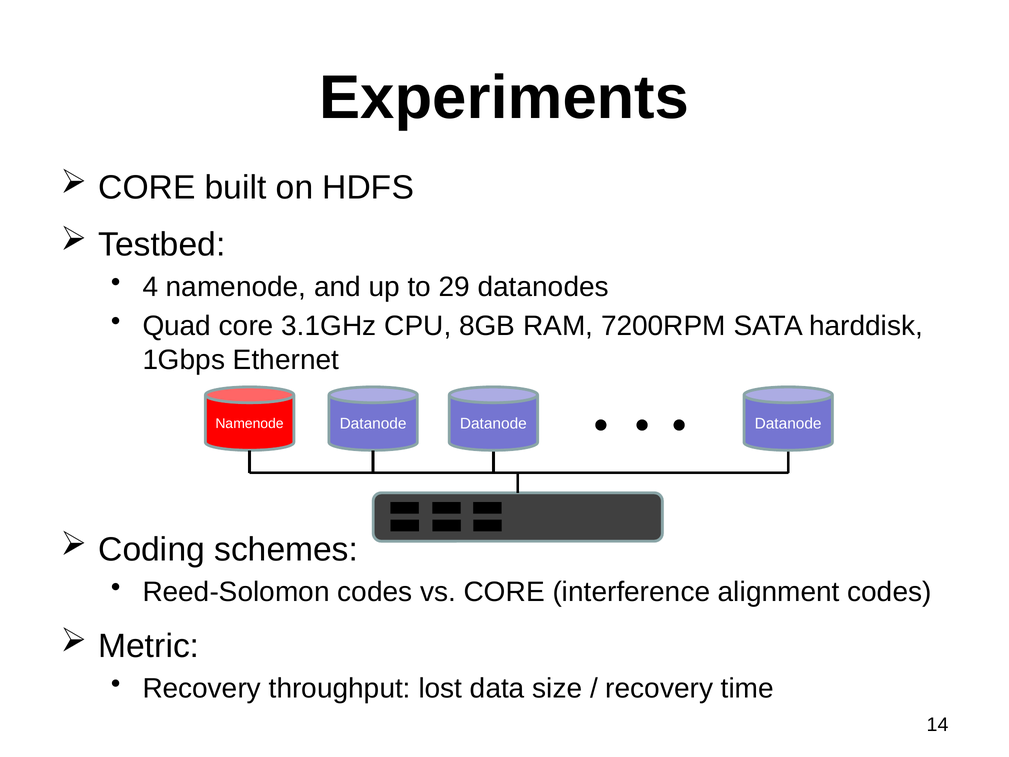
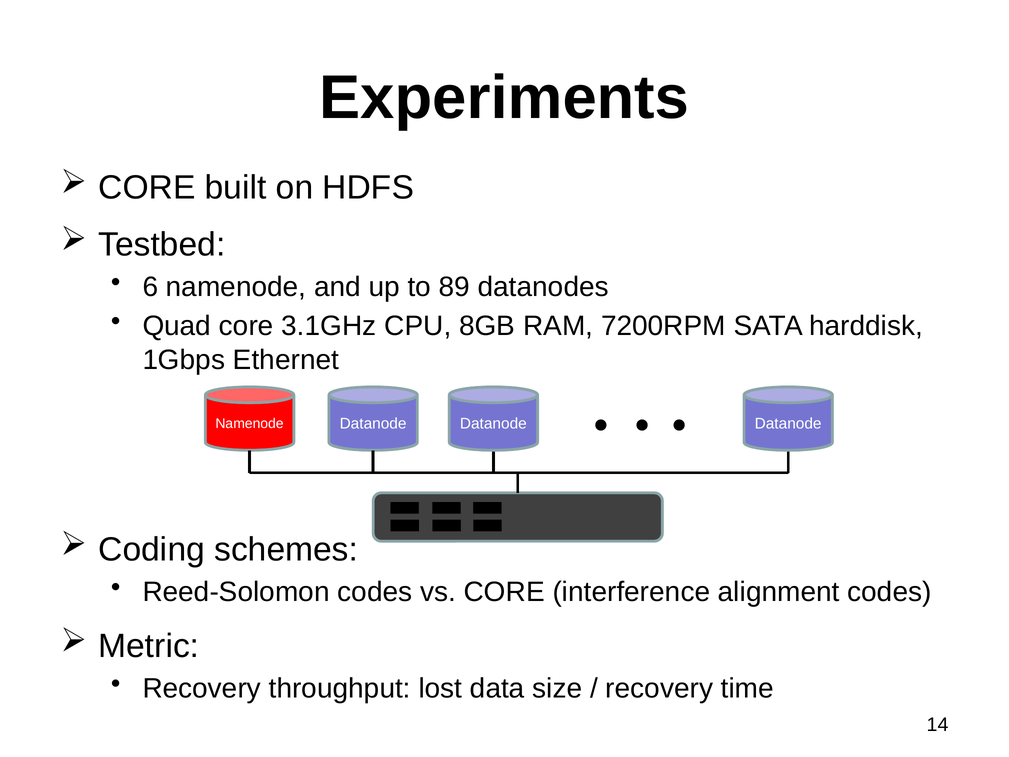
4: 4 -> 6
29: 29 -> 89
